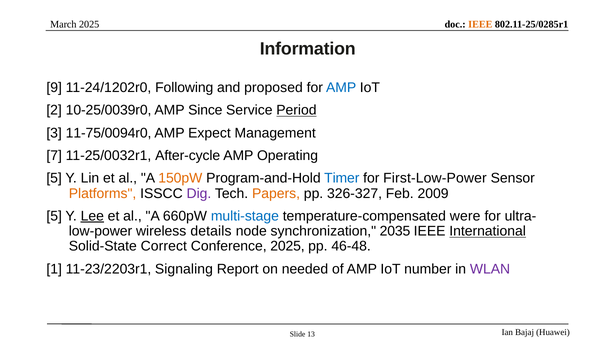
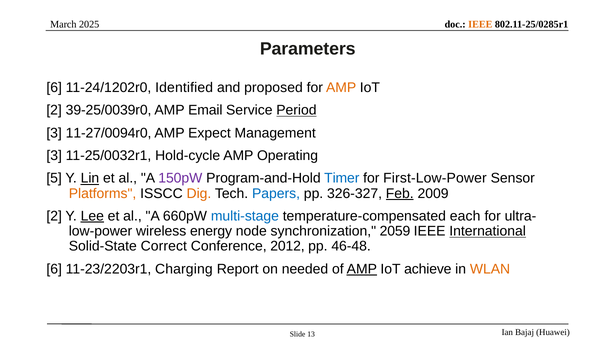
Information: Information -> Parameters
9 at (54, 87): 9 -> 6
Following: Following -> Identified
AMP at (341, 87) colour: blue -> orange
10-25/0039r0: 10-25/0039r0 -> 39-25/0039r0
Since: Since -> Email
11-75/0094r0: 11-75/0094r0 -> 11-27/0094r0
7 at (54, 155): 7 -> 3
After-cycle: After-cycle -> Hold-cycle
Lin underline: none -> present
150pW colour: orange -> purple
Dig colour: purple -> orange
Papers colour: orange -> blue
Feb underline: none -> present
5 at (54, 216): 5 -> 2
were: were -> each
details: details -> energy
2035: 2035 -> 2059
Conference 2025: 2025 -> 2012
1 at (54, 269): 1 -> 6
Signaling: Signaling -> Charging
AMP at (362, 269) underline: none -> present
number: number -> achieve
WLAN colour: purple -> orange
